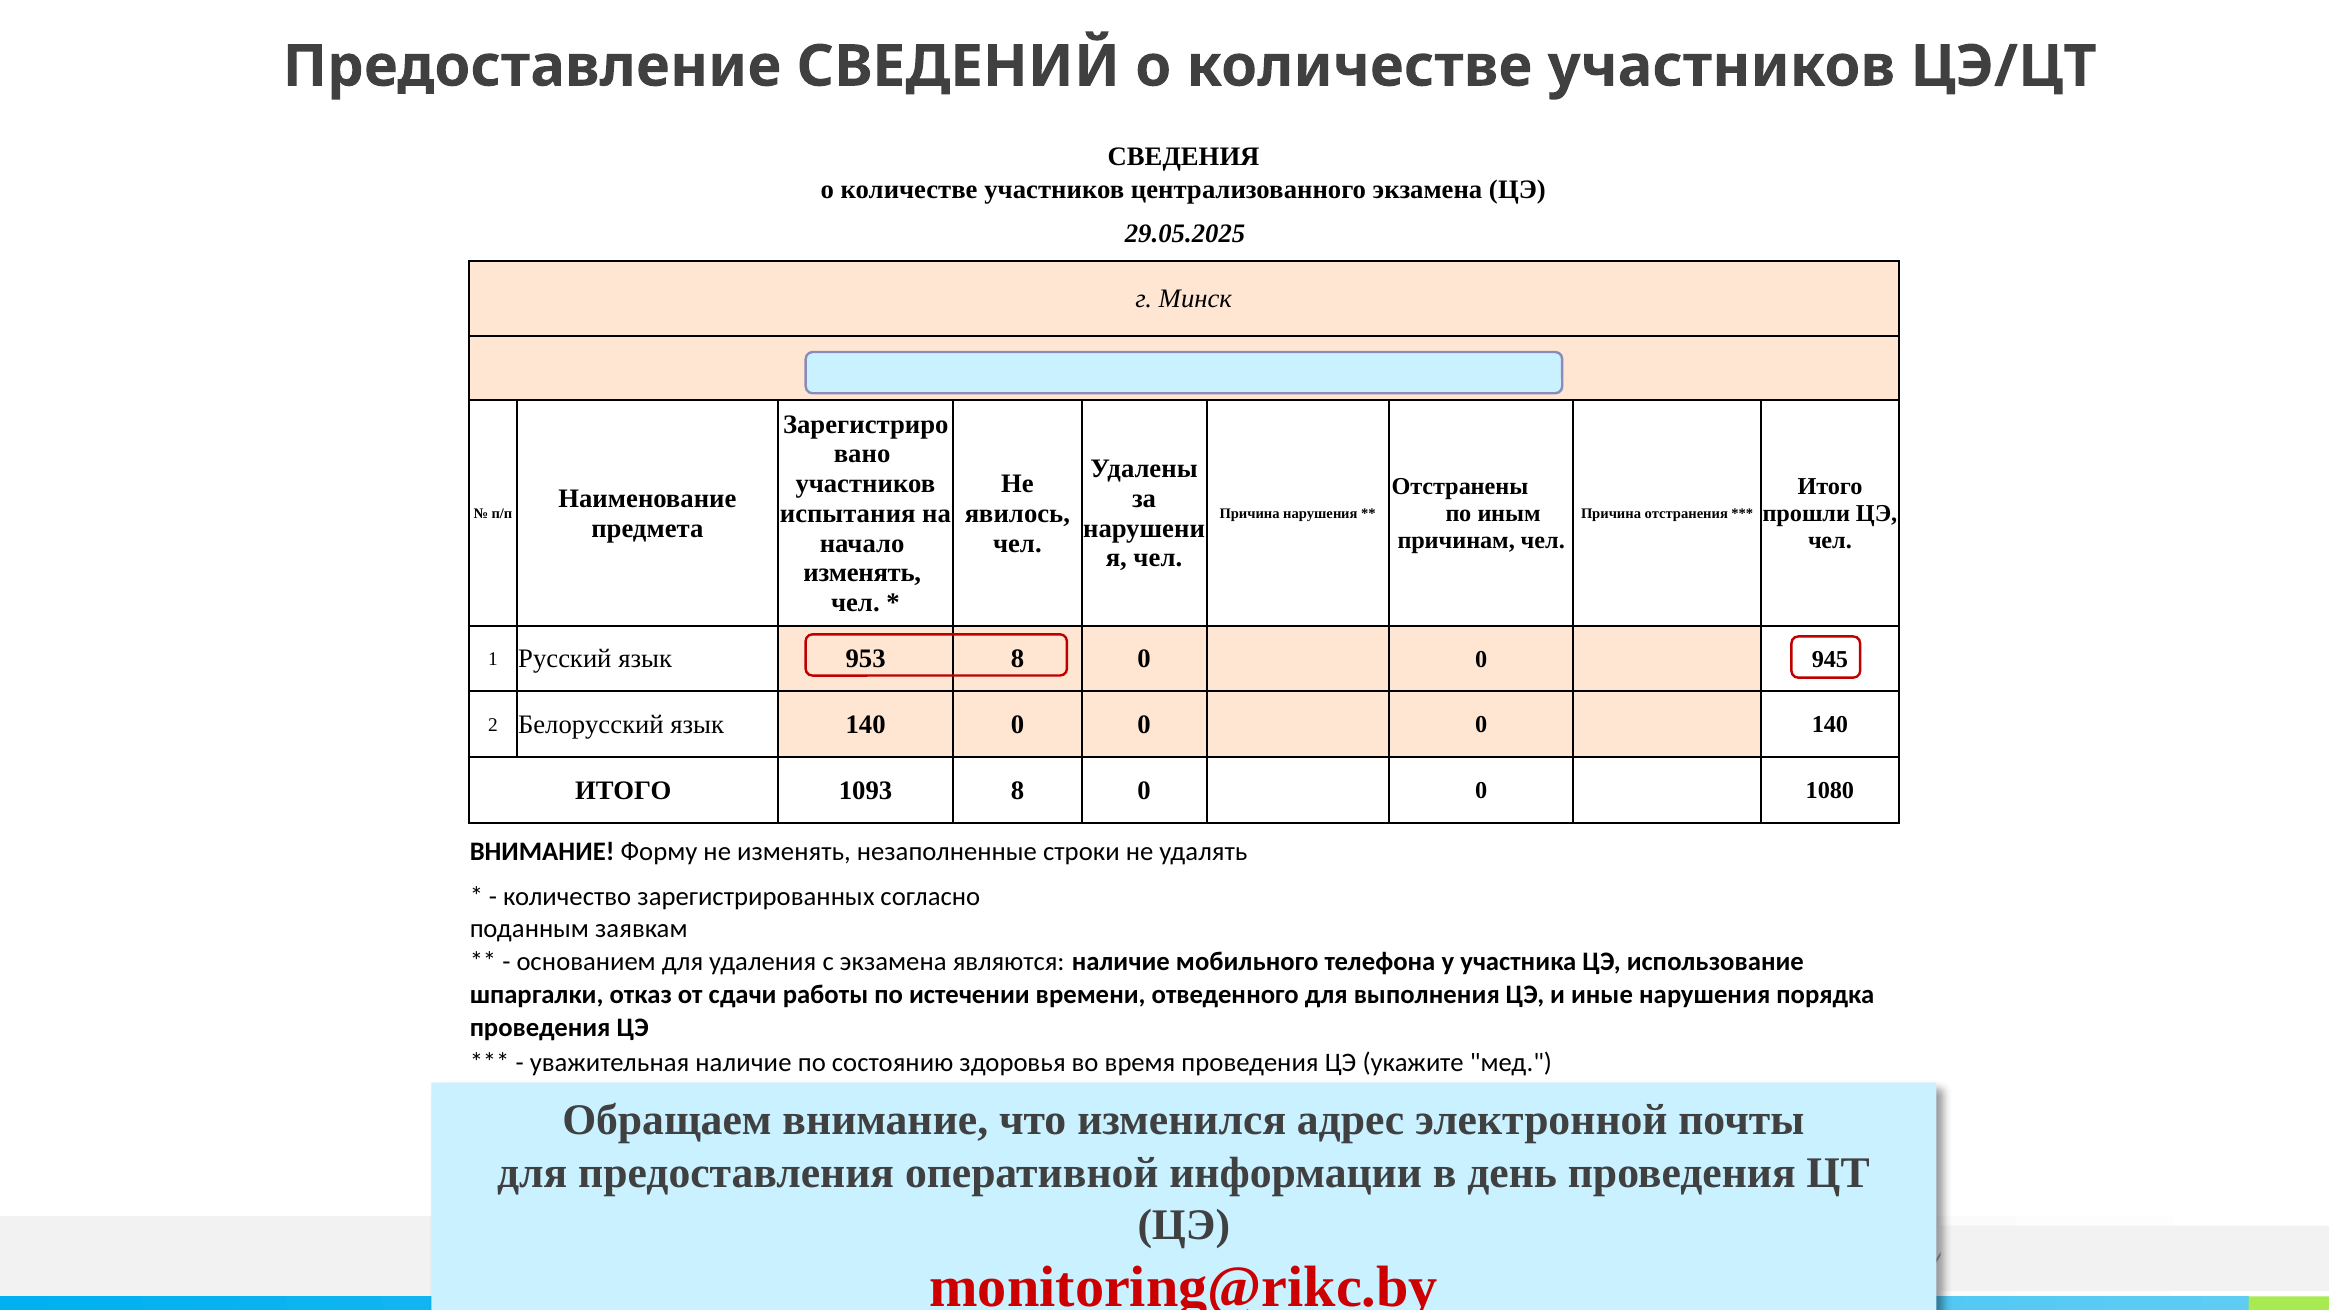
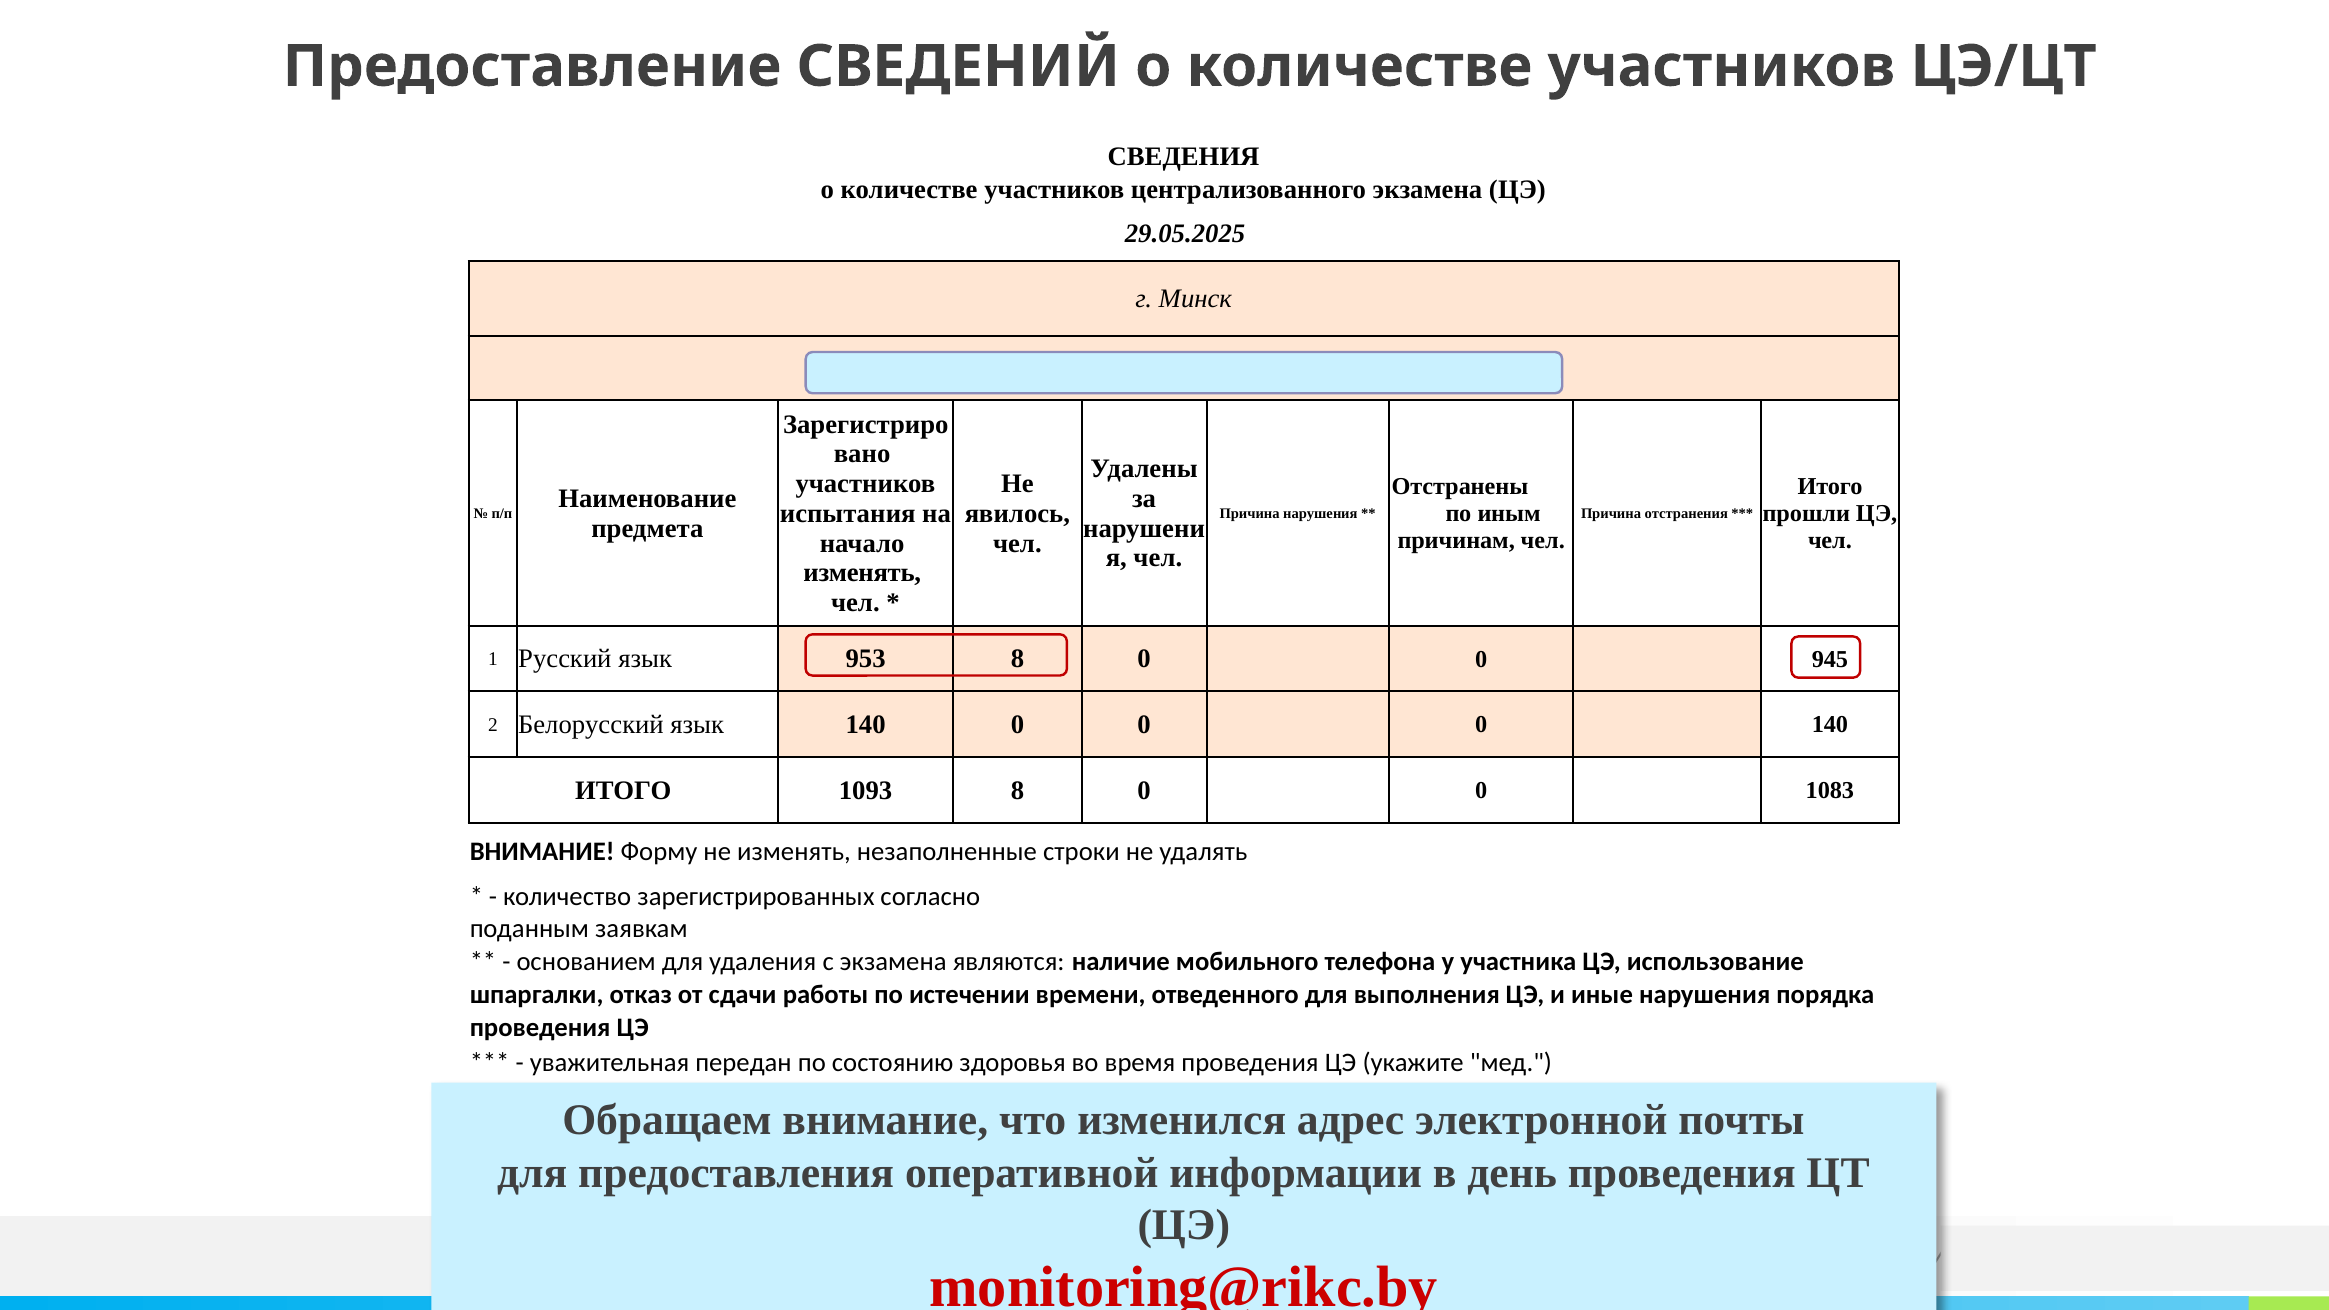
1080: 1080 -> 1083
уважительная наличие: наличие -> передан
